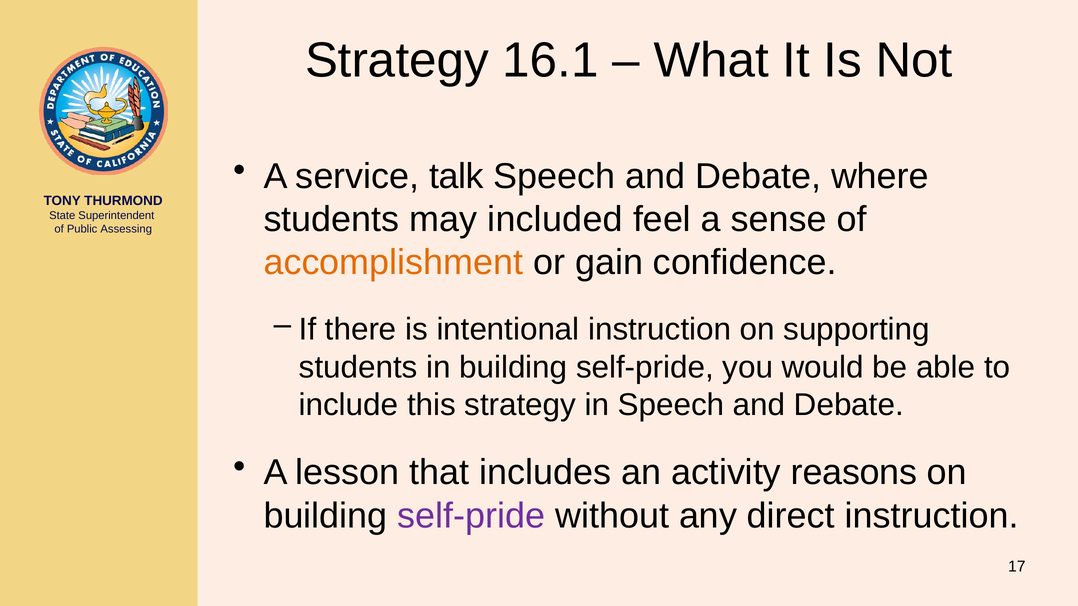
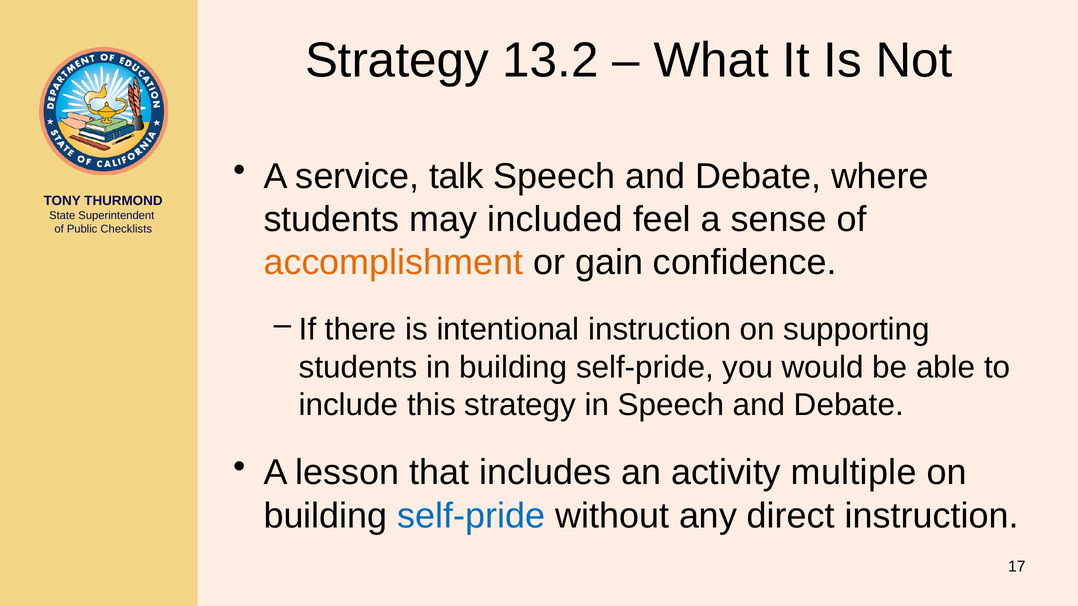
16.1: 16.1 -> 13.2
Assessing: Assessing -> Checklists
reasons: reasons -> multiple
self-pride at (471, 516) colour: purple -> blue
